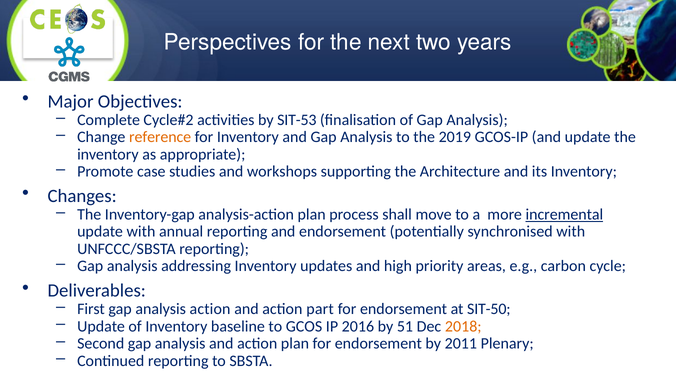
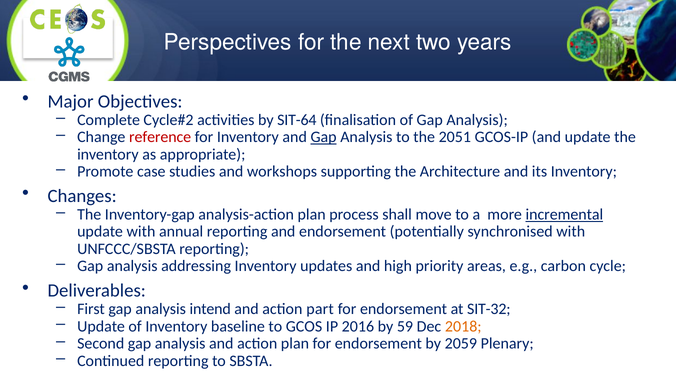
SIT-53: SIT-53 -> SIT-64
reference colour: orange -> red
Gap at (324, 137) underline: none -> present
2019: 2019 -> 2051
analysis action: action -> intend
SIT-50: SIT-50 -> SIT-32
51: 51 -> 59
2011: 2011 -> 2059
